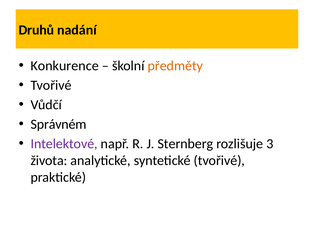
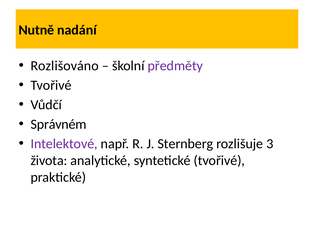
Druhů: Druhů -> Nutně
Konkurence: Konkurence -> Rozlišováno
předměty colour: orange -> purple
